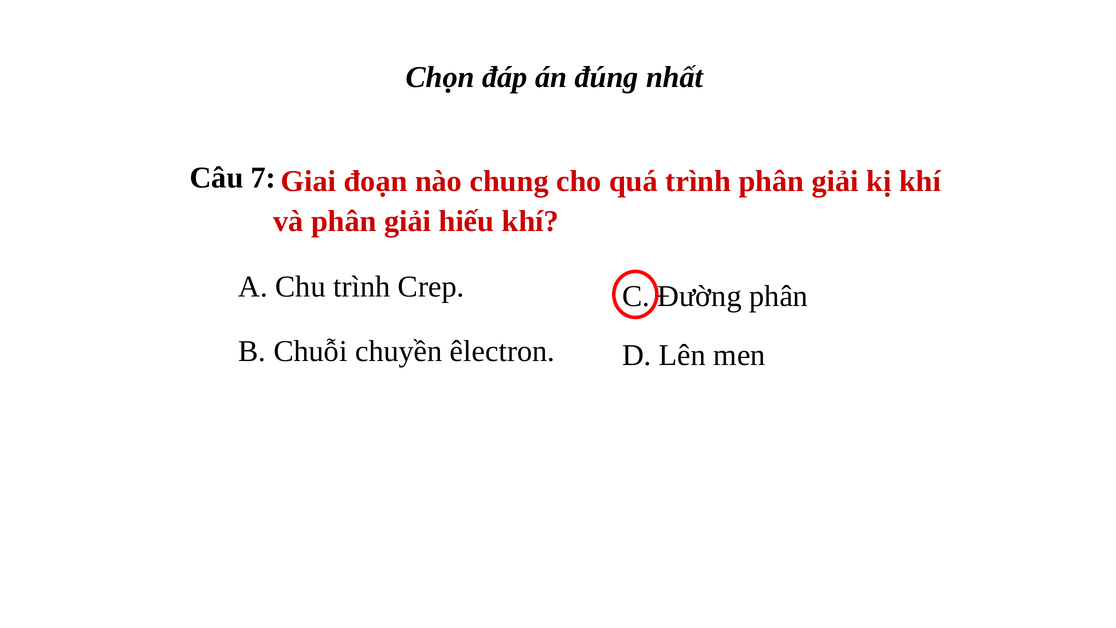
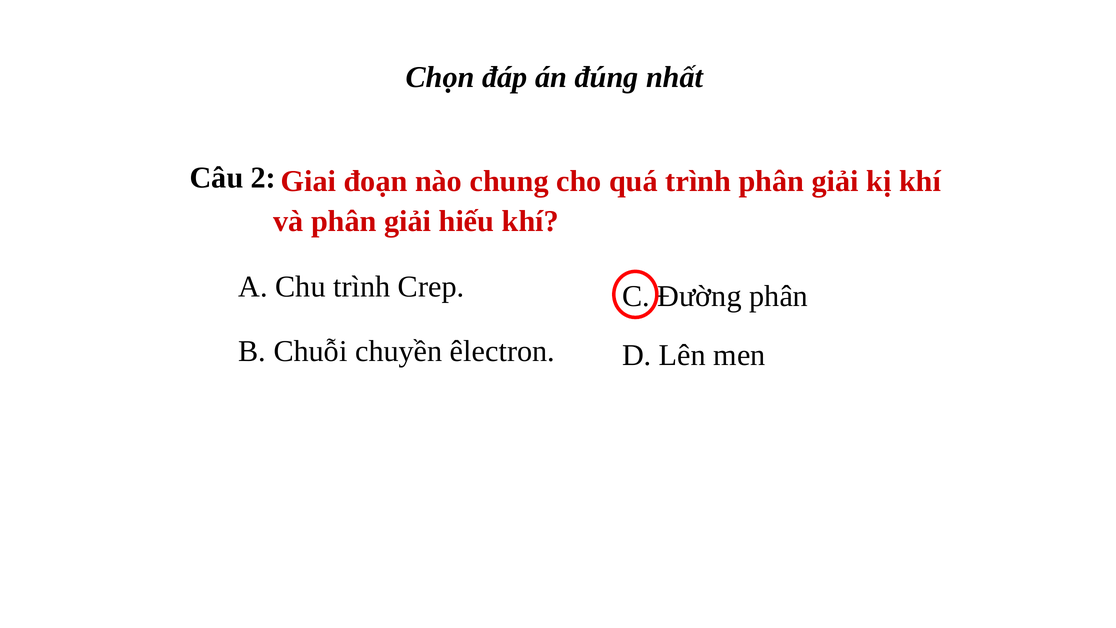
7: 7 -> 2
